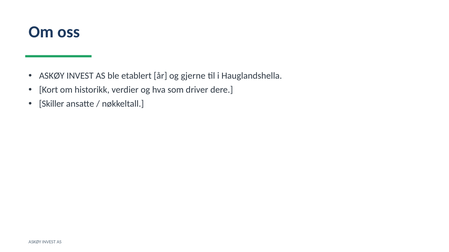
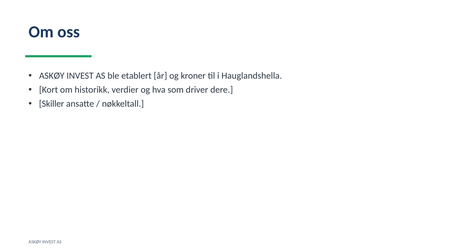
gjerne: gjerne -> kroner
